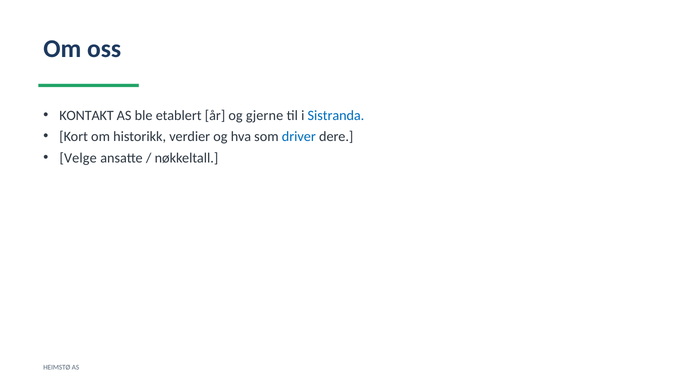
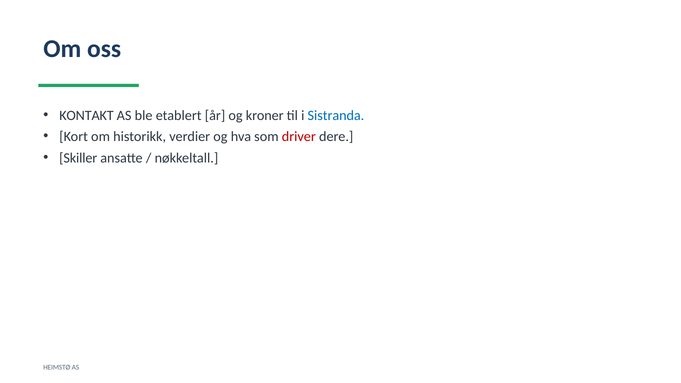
gjerne: gjerne -> kroner
driver colour: blue -> red
Velge: Velge -> Skiller
